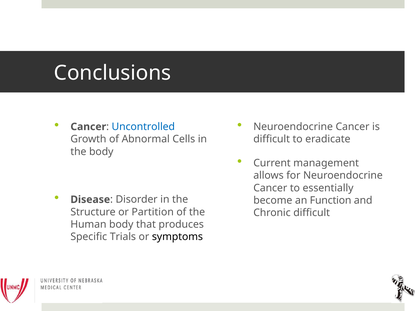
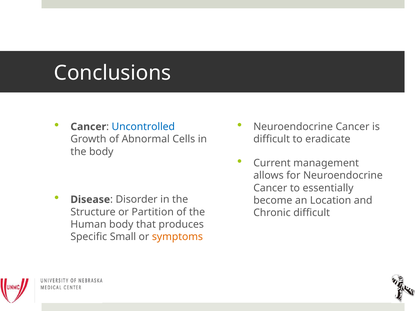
Function: Function -> Location
Trials: Trials -> Small
symptoms colour: black -> orange
